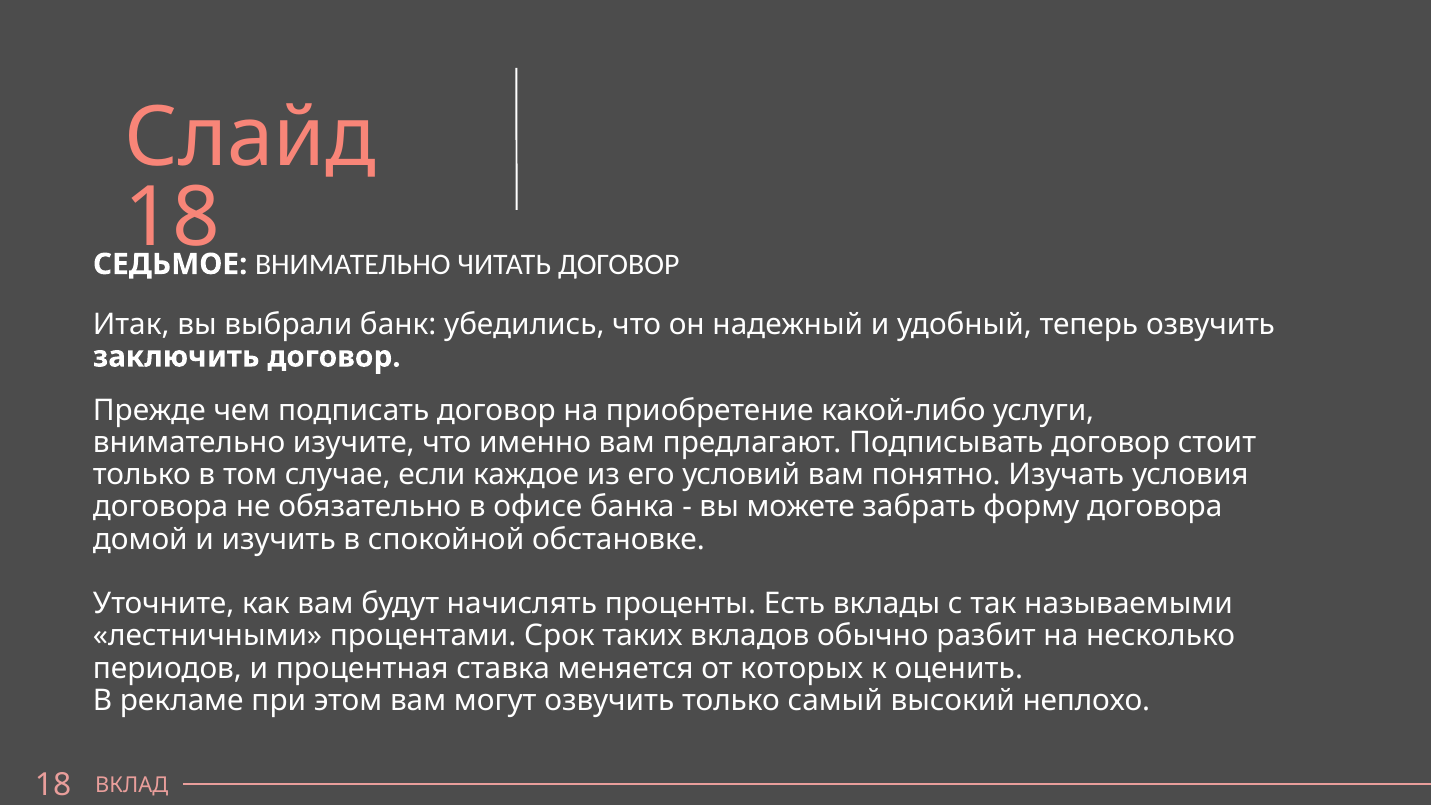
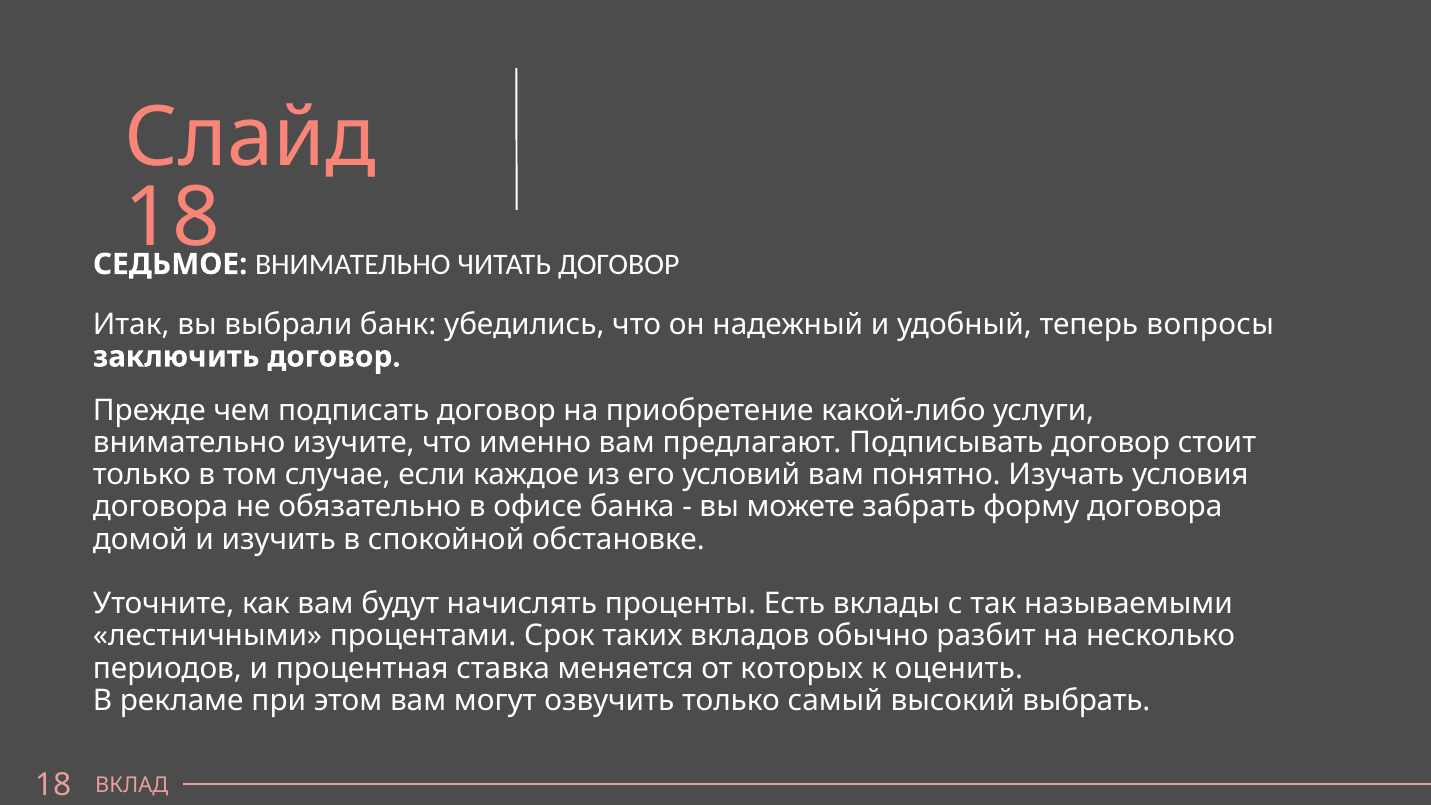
теперь озвучить: озвучить -> вопросы
неплохо: неплохо -> выбрать
